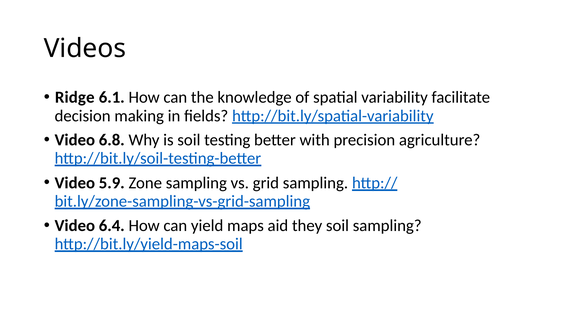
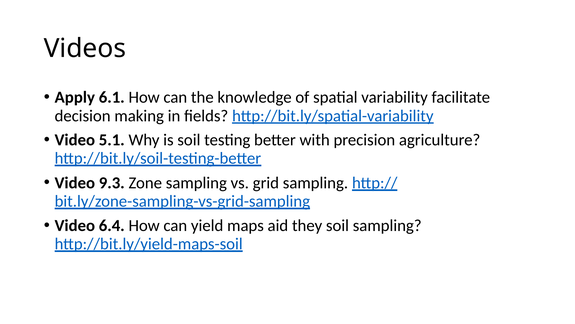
Ridge: Ridge -> Apply
6.8: 6.8 -> 5.1
5.9: 5.9 -> 9.3
